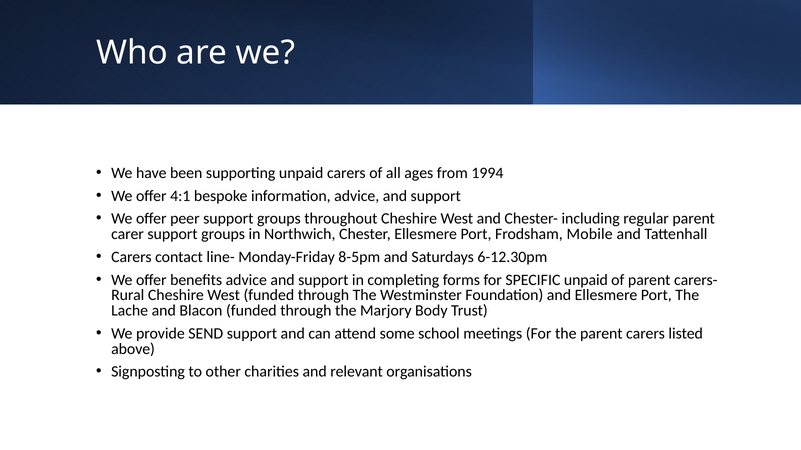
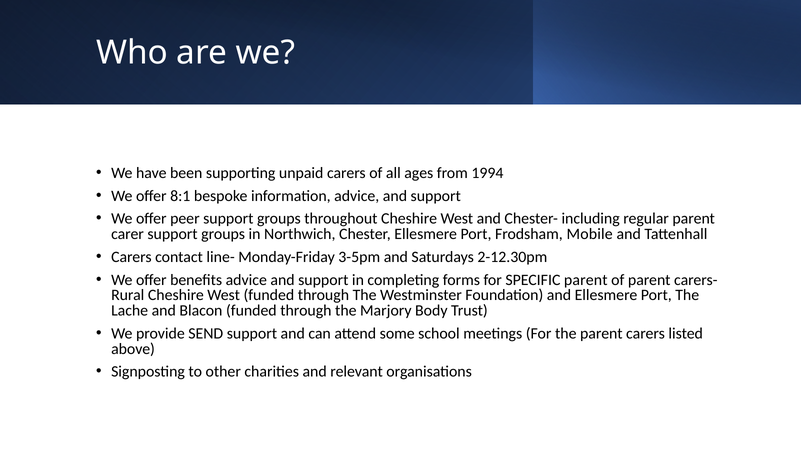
4:1: 4:1 -> 8:1
8-5pm: 8-5pm -> 3-5pm
6-12.30pm: 6-12.30pm -> 2-12.30pm
SPECIFIC unpaid: unpaid -> parent
